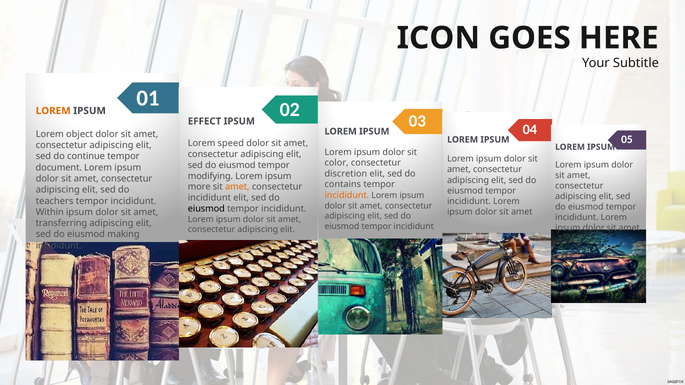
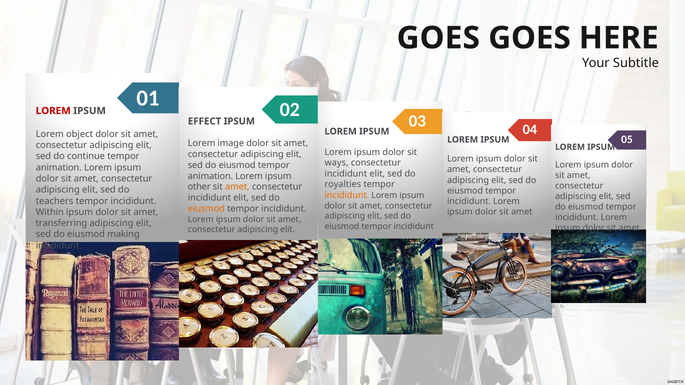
ICON at (438, 38): ICON -> GOES
LOREM at (53, 111) colour: orange -> red
speed: speed -> image
color: color -> ways
document at (59, 168): document -> animation
discretion at (346, 174): discretion -> incididunt
modifying at (210, 176): modifying -> animation
contains: contains -> royalties
more: more -> other
eiusmod at (206, 209) colour: black -> orange
